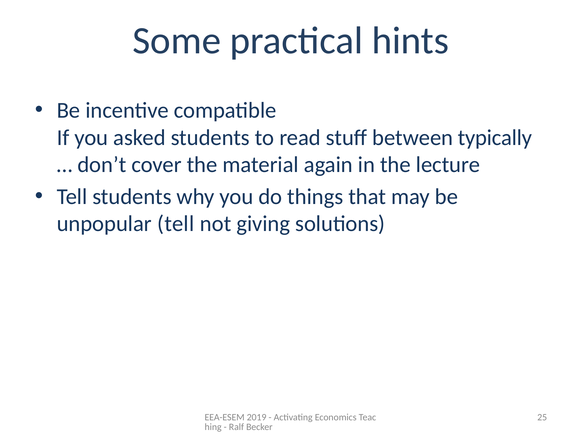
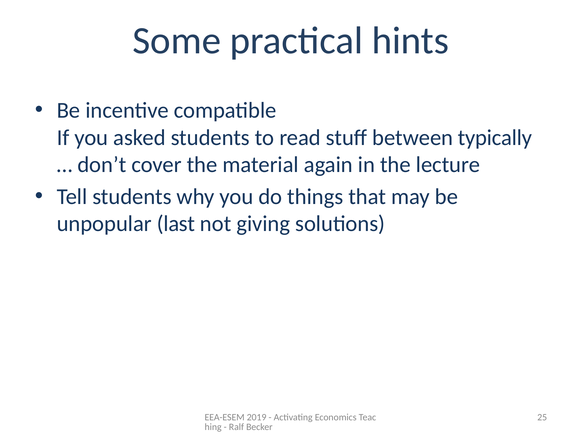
unpopular tell: tell -> last
